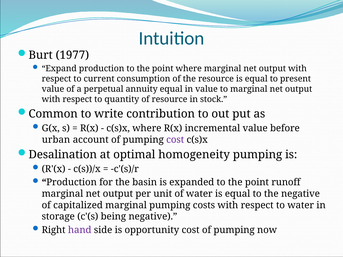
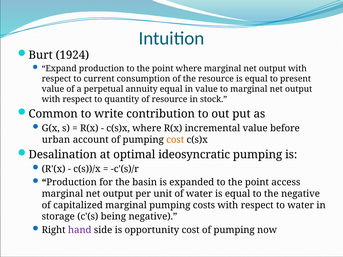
1977: 1977 -> 1924
cost at (175, 140) colour: purple -> orange
homogeneity: homogeneity -> ideosyncratic
runoff: runoff -> access
